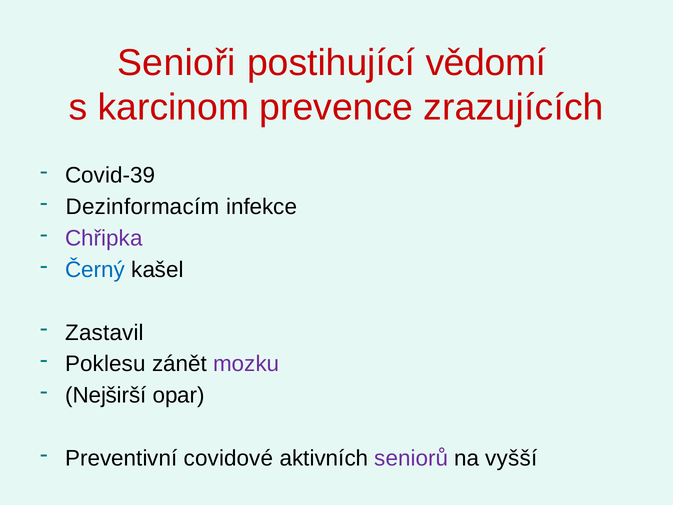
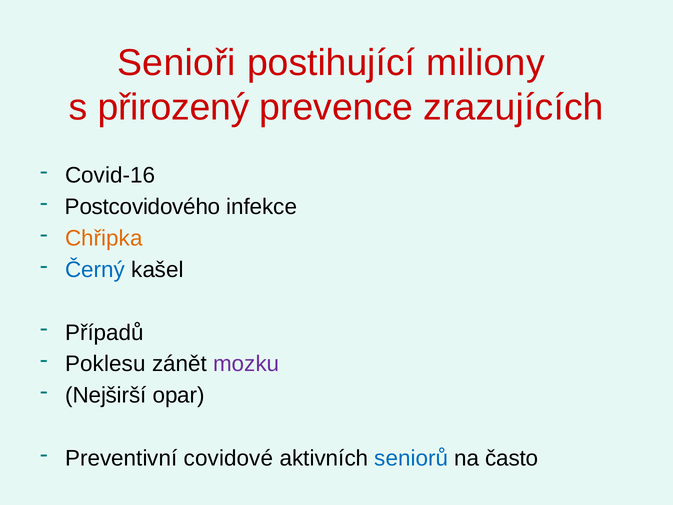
vědomí: vědomí -> miliony
karcinom: karcinom -> přirozený
Covid-39: Covid-39 -> Covid-16
Dezinformacím: Dezinformacím -> Postcovidového
Chřipka colour: purple -> orange
Zastavil: Zastavil -> Případů
seniorů colour: purple -> blue
vyšší: vyšší -> často
